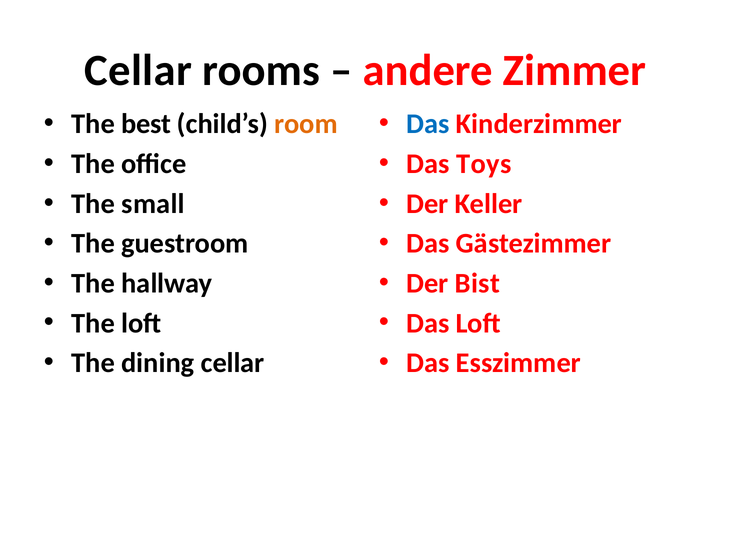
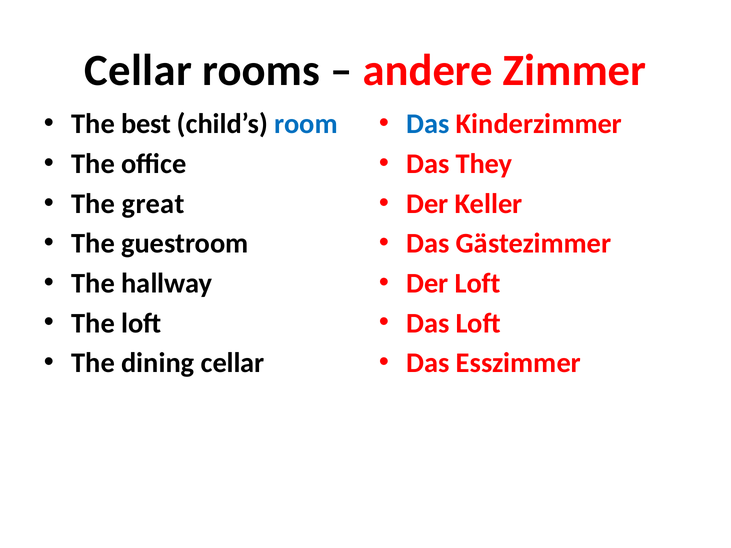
room colour: orange -> blue
Toys: Toys -> They
small: small -> great
Der Bist: Bist -> Loft
